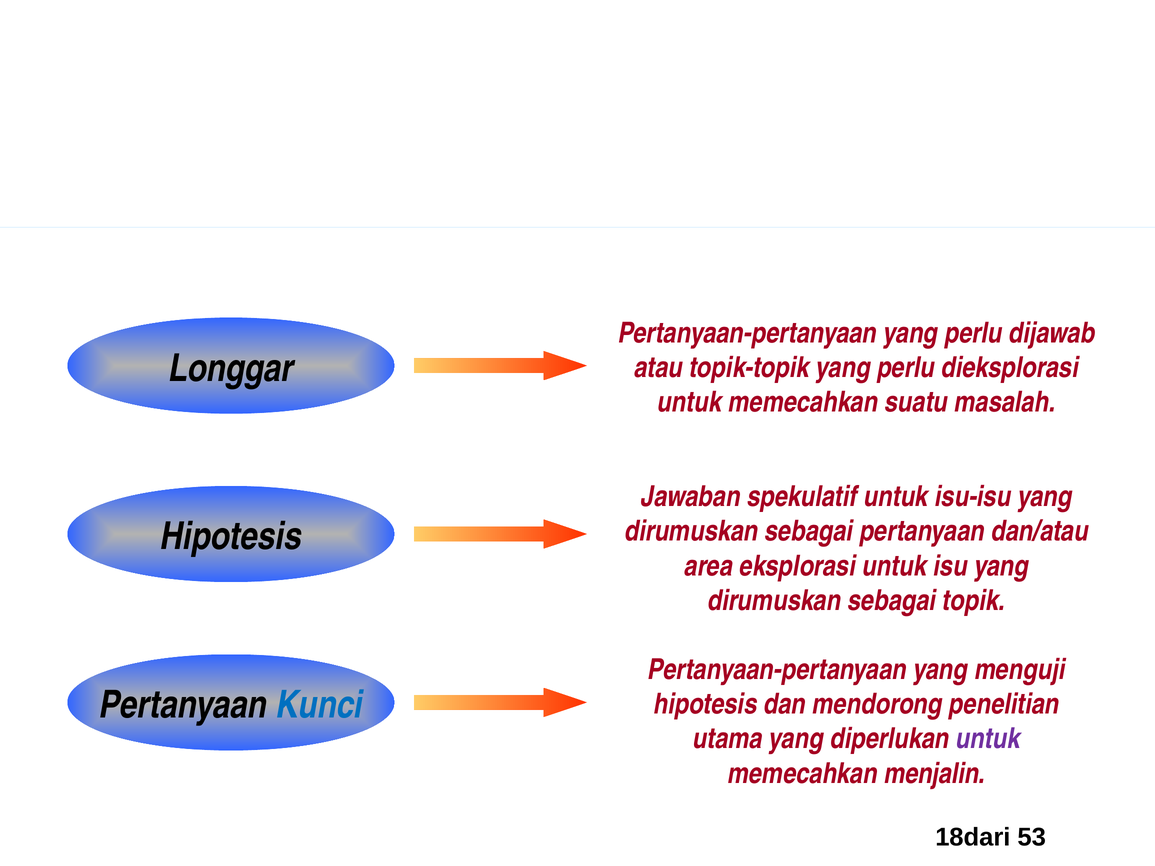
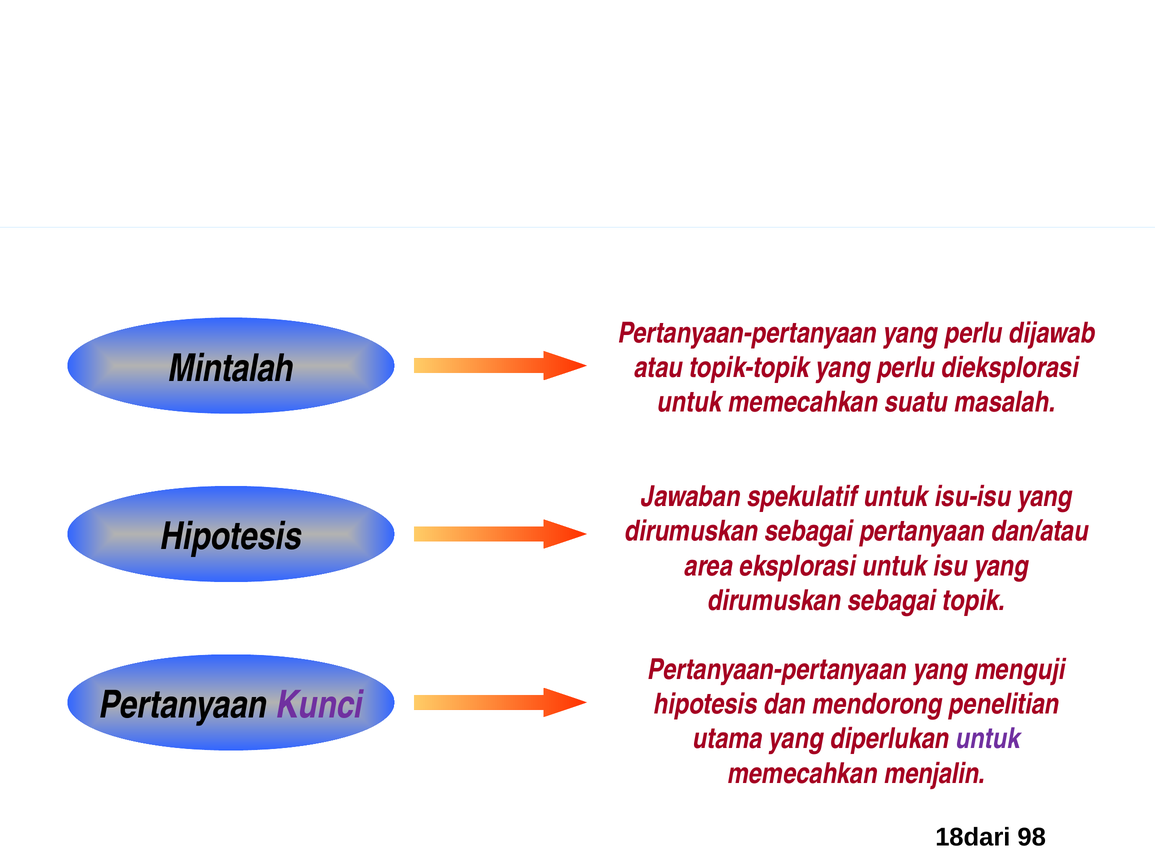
Longgar: Longgar -> Mintalah
Kunci colour: blue -> purple
53: 53 -> 98
